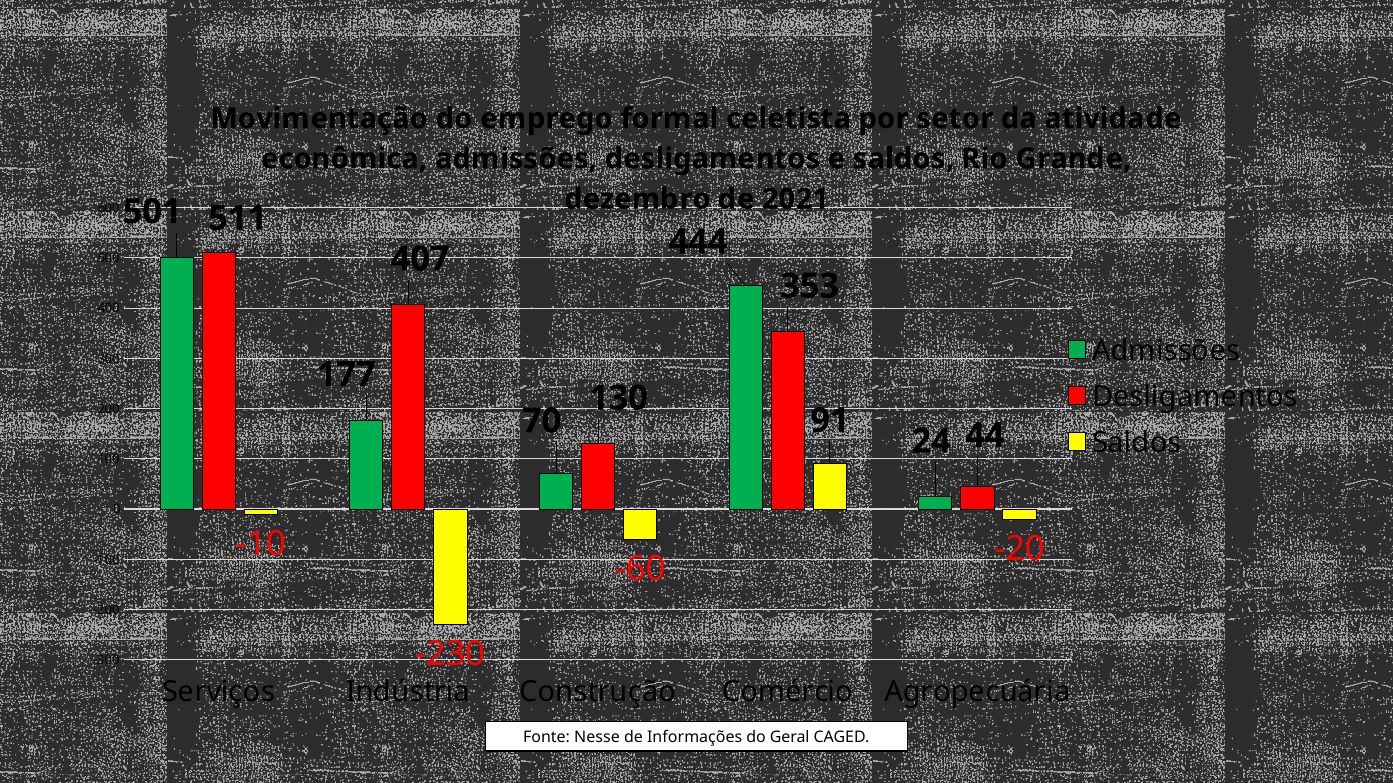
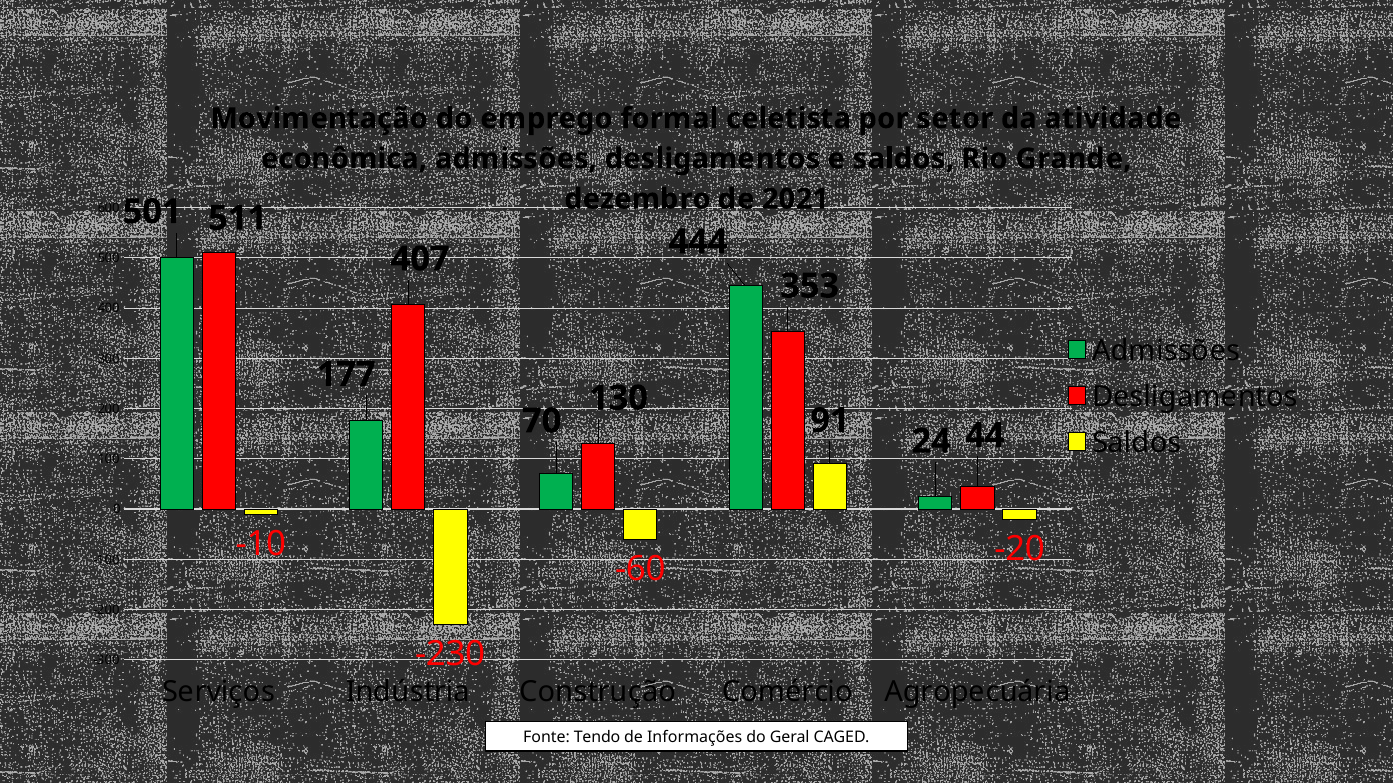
Nesse: Nesse -> Tendo
